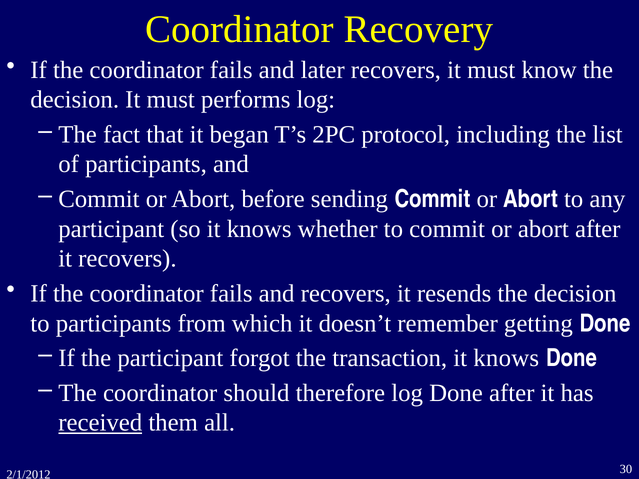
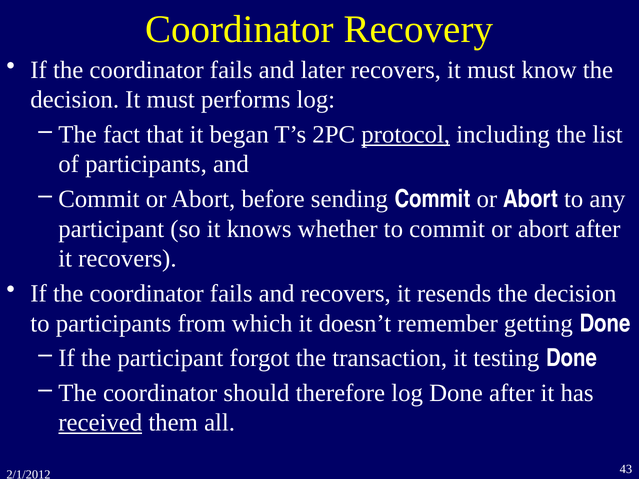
protocol underline: none -> present
transaction it knows: knows -> testing
30: 30 -> 43
